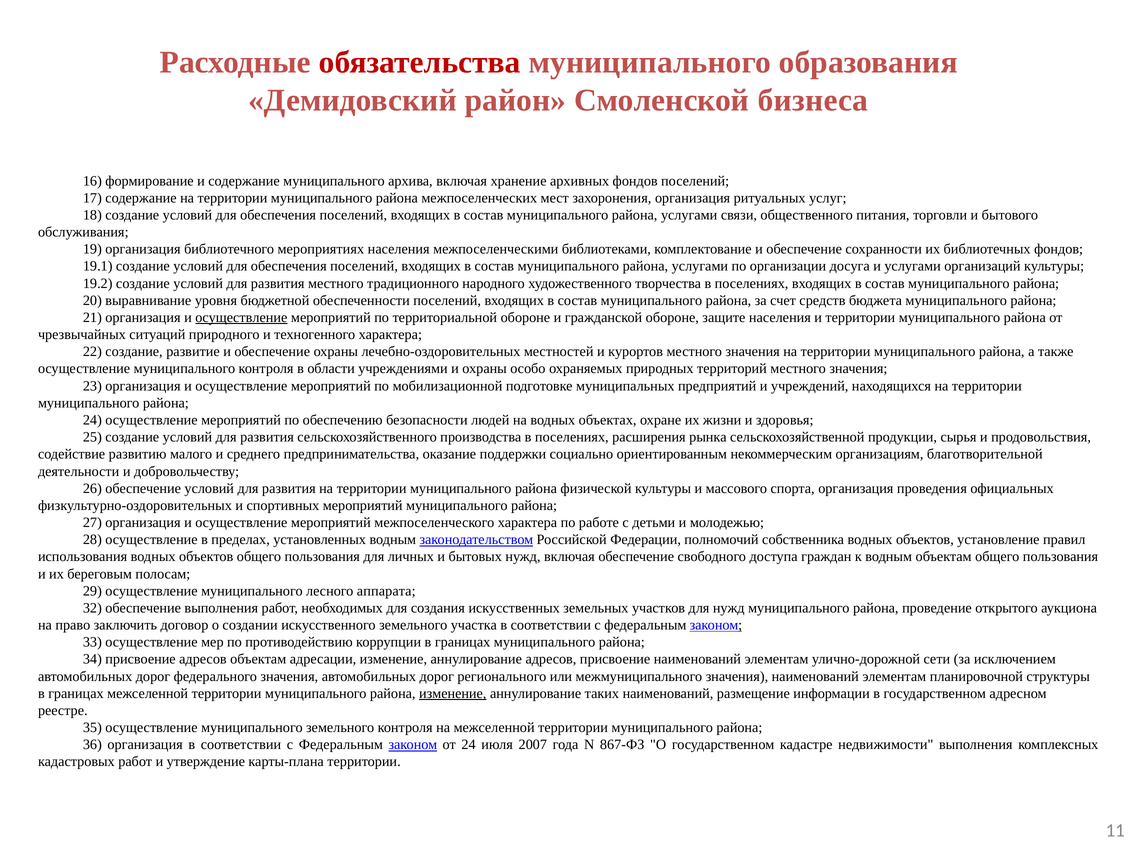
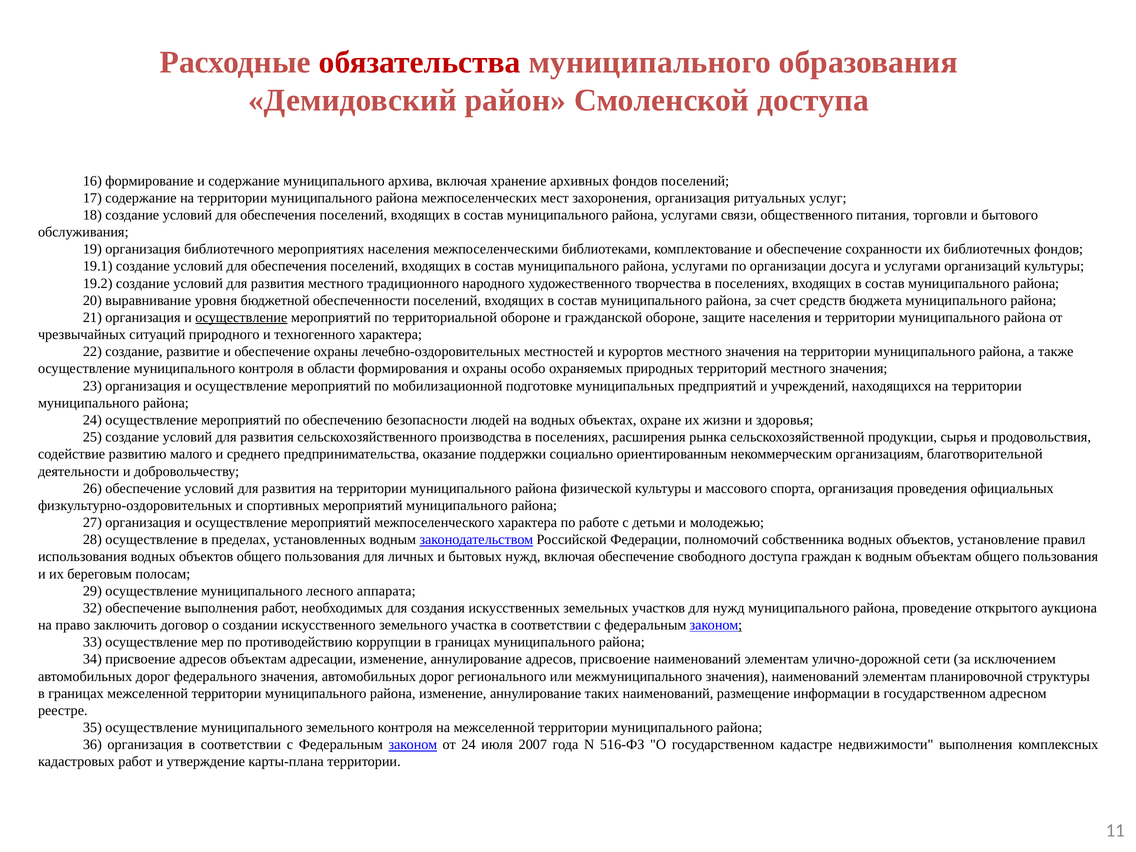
Смоленской бизнеса: бизнеса -> доступа
учреждениями: учреждениями -> формирования
изменение at (453, 693) underline: present -> none
867-ФЗ: 867-ФЗ -> 516-ФЗ
